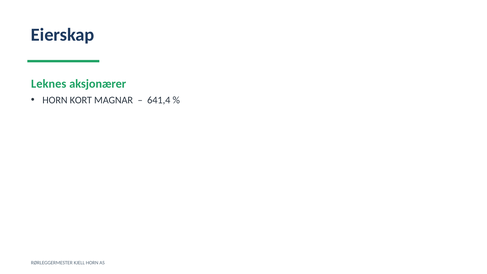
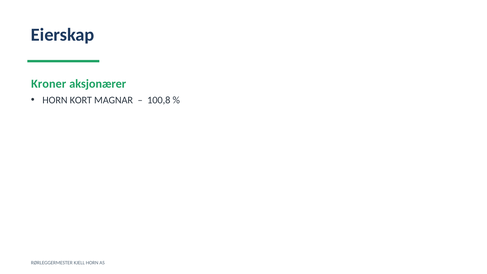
Leknes: Leknes -> Kroner
641,4: 641,4 -> 100,8
